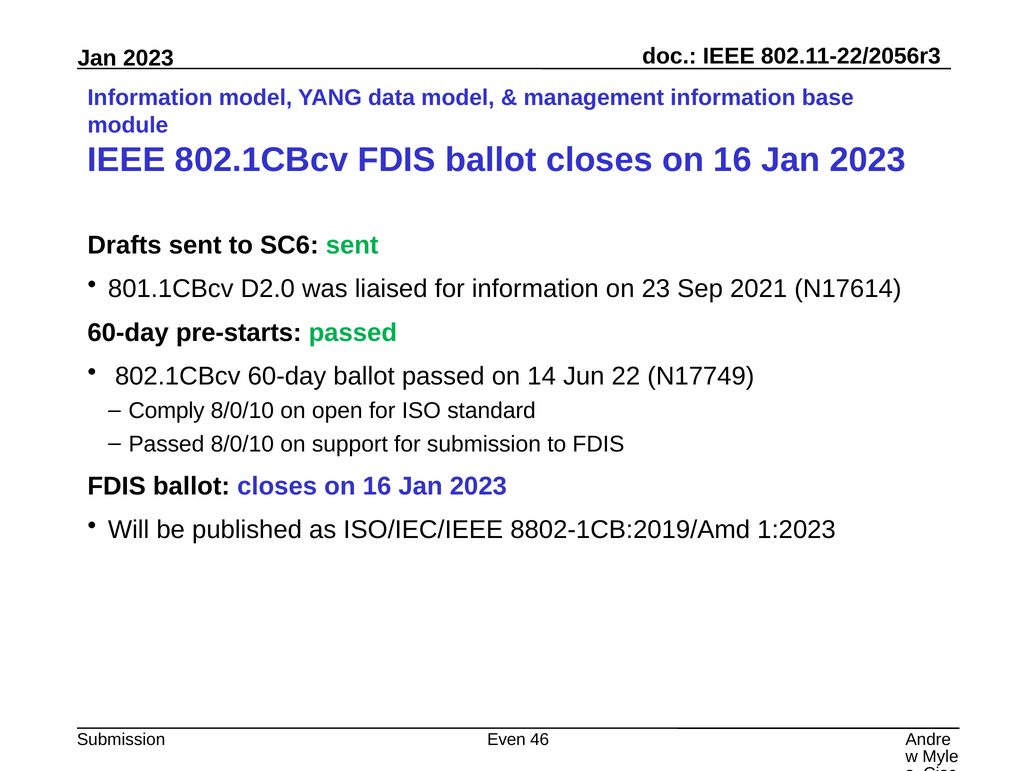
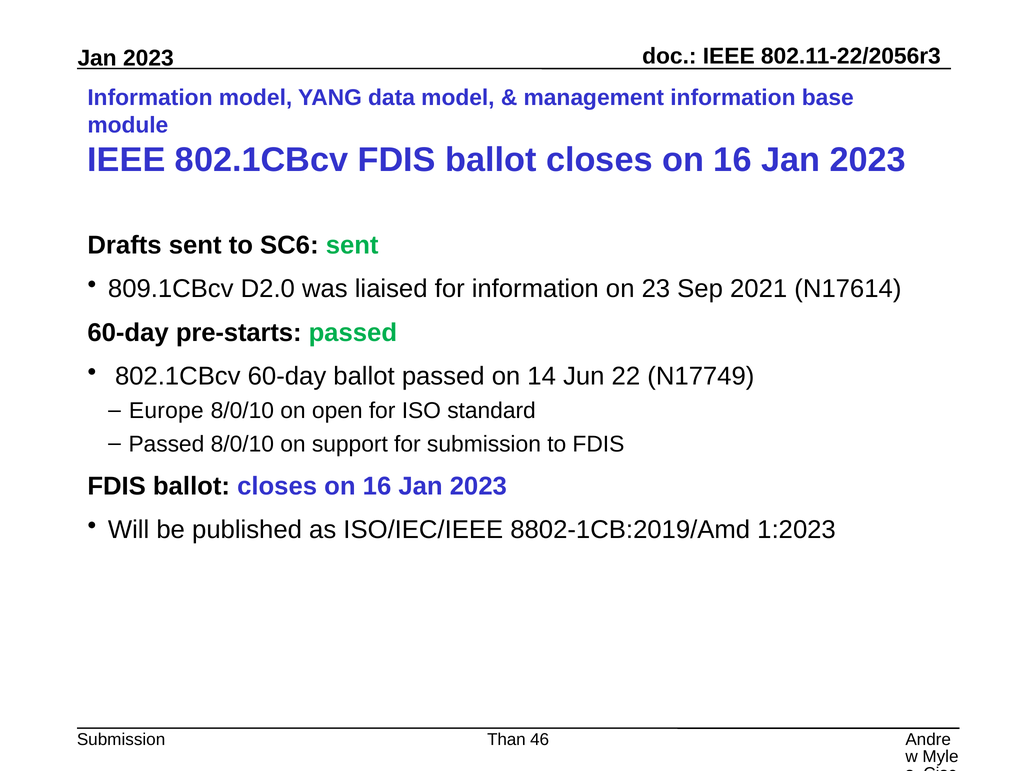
801.1CBcv: 801.1CBcv -> 809.1CBcv
Comply: Comply -> Europe
Even: Even -> Than
